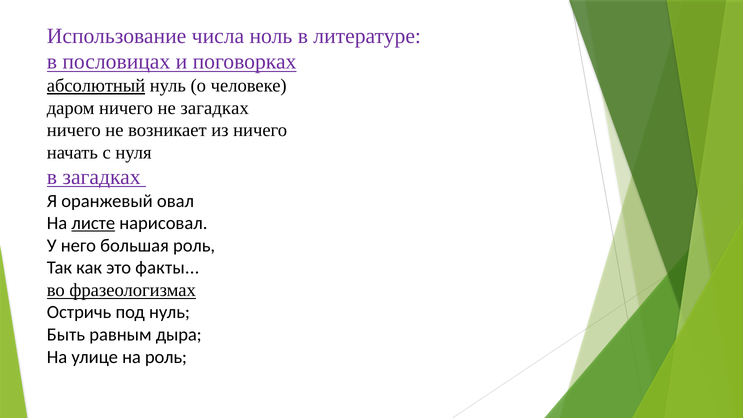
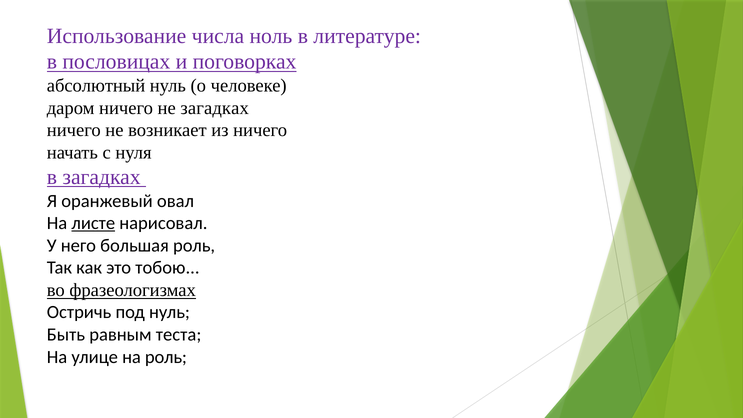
абсолютный underline: present -> none
факты: факты -> тобою
дыра: дыра -> теста
